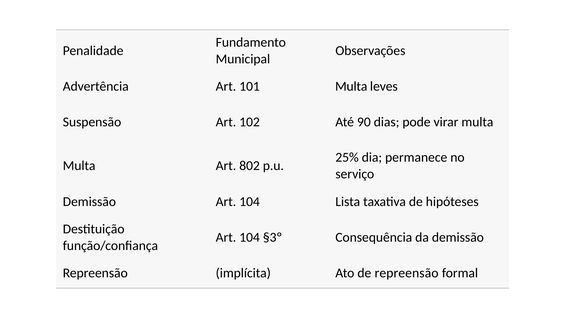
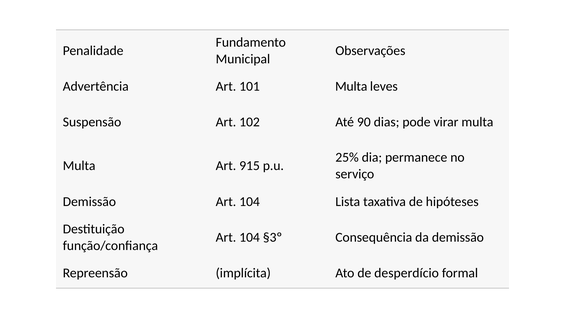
802: 802 -> 915
de repreensão: repreensão -> desperdício
